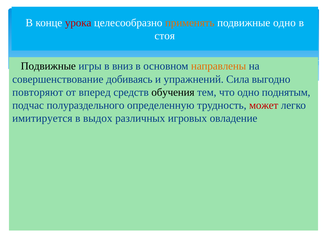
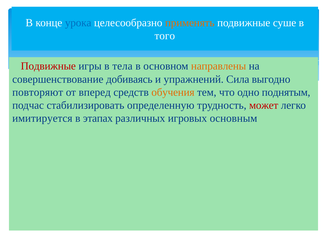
урока colour: red -> blue
подвижные одно: одно -> суше
стоя: стоя -> того
Подвижные at (48, 66) colour: black -> red
вниз: вниз -> тела
обучения colour: black -> orange
полураздельного: полураздельного -> стабилизировать
выдох: выдох -> этапах
овладение: овладение -> основным
